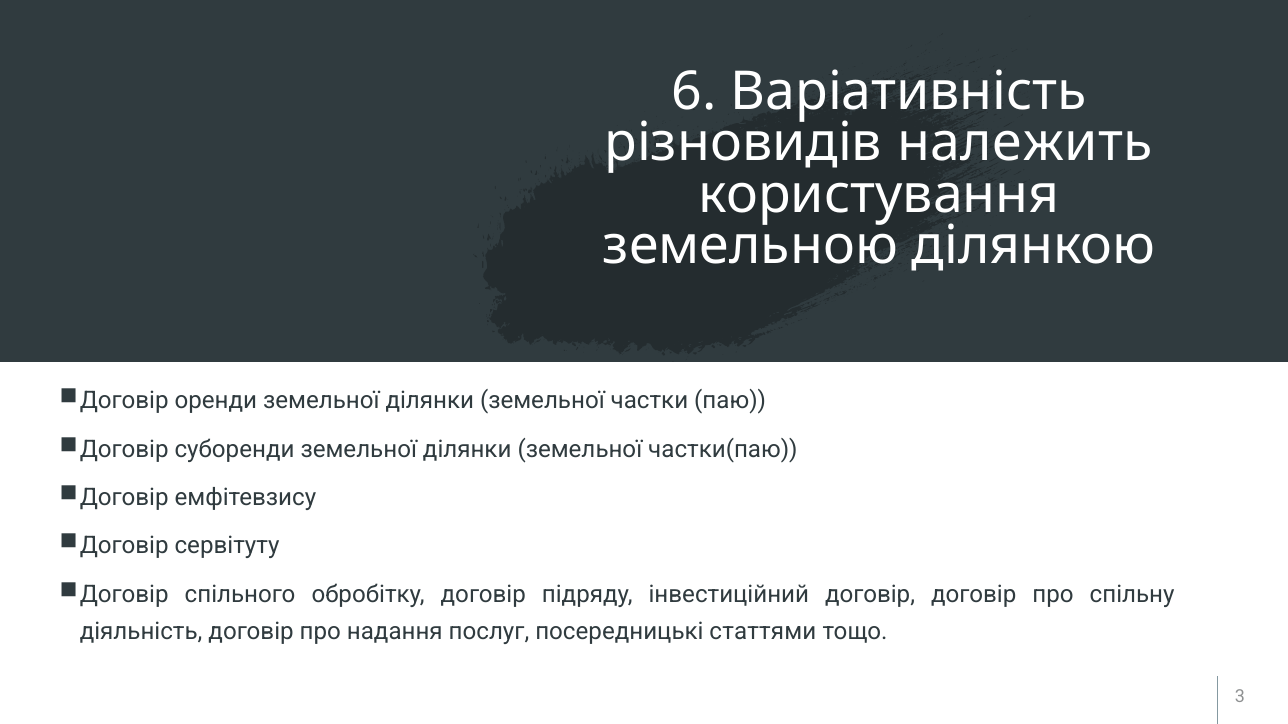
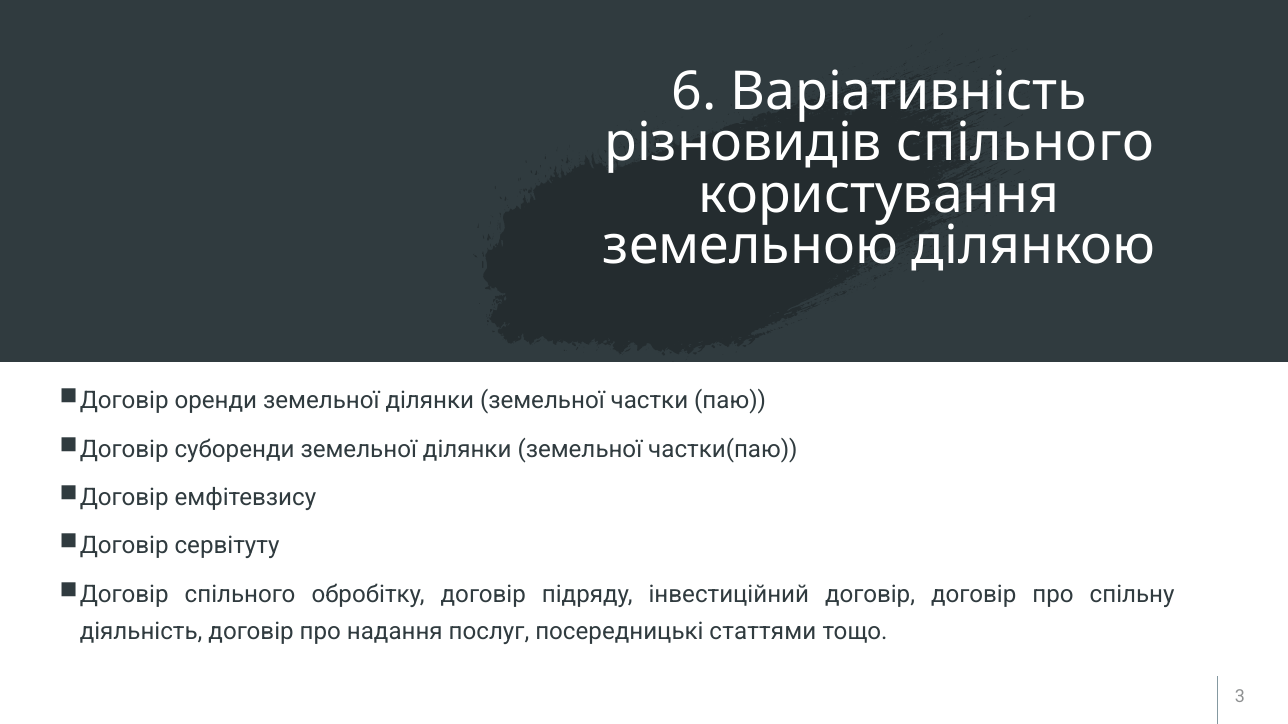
різновидів належить: належить -> спільного
